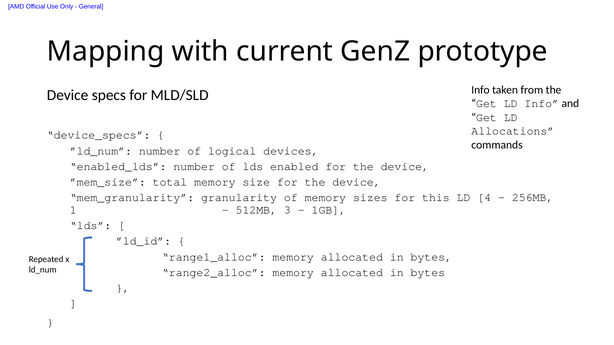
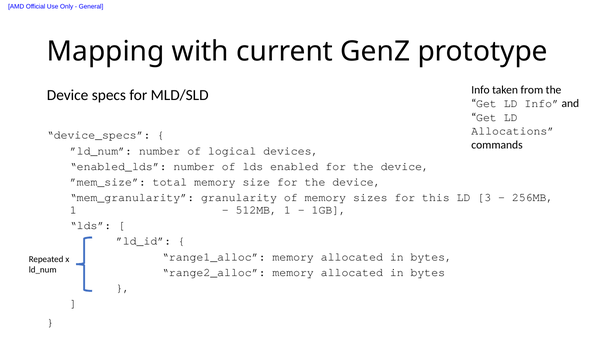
4: 4 -> 3
512MB 3: 3 -> 1
